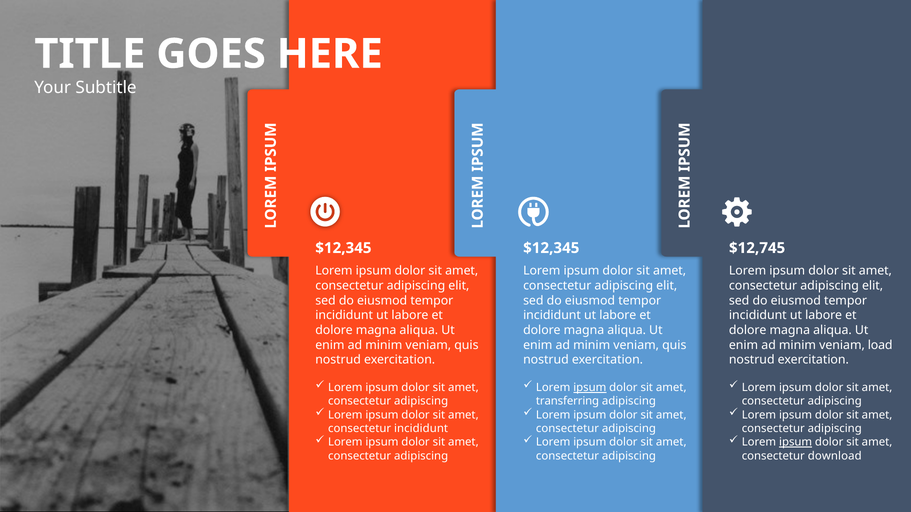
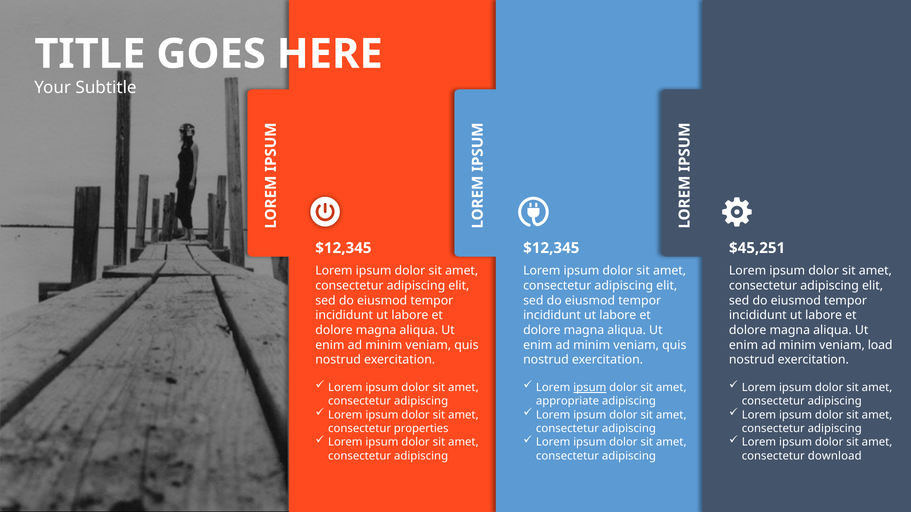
$12,745: $12,745 -> $45,251
transferring: transferring -> appropriate
consectetur incididunt: incididunt -> properties
ipsum at (796, 443) underline: present -> none
